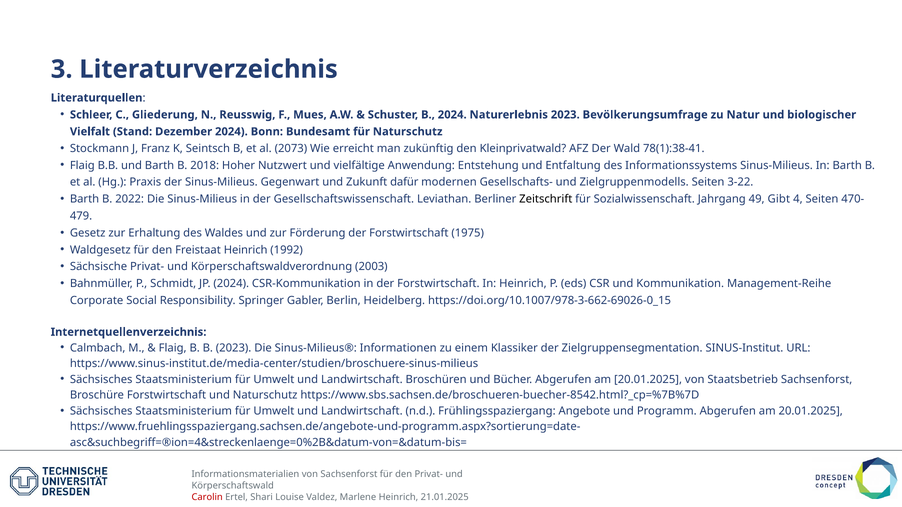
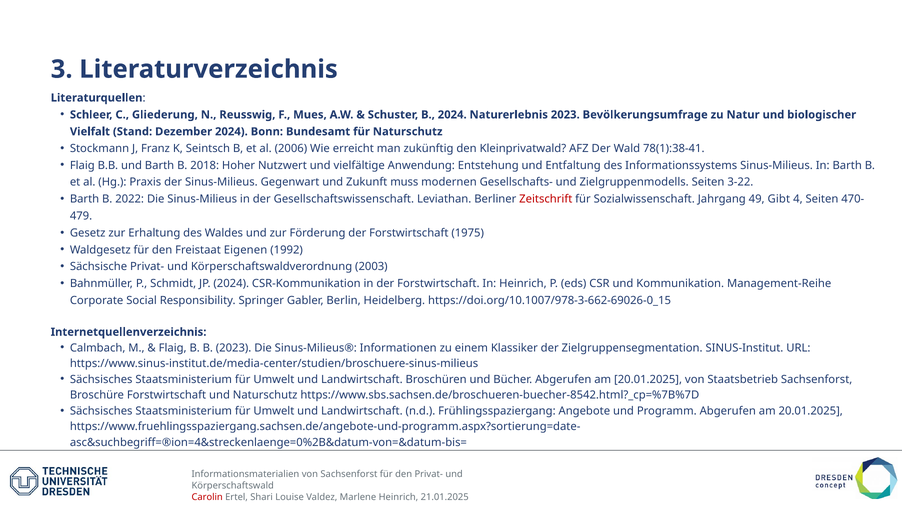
2073: 2073 -> 2006
dafür: dafür -> muss
Zeitschrift colour: black -> red
Freistaat Heinrich: Heinrich -> Eigenen
